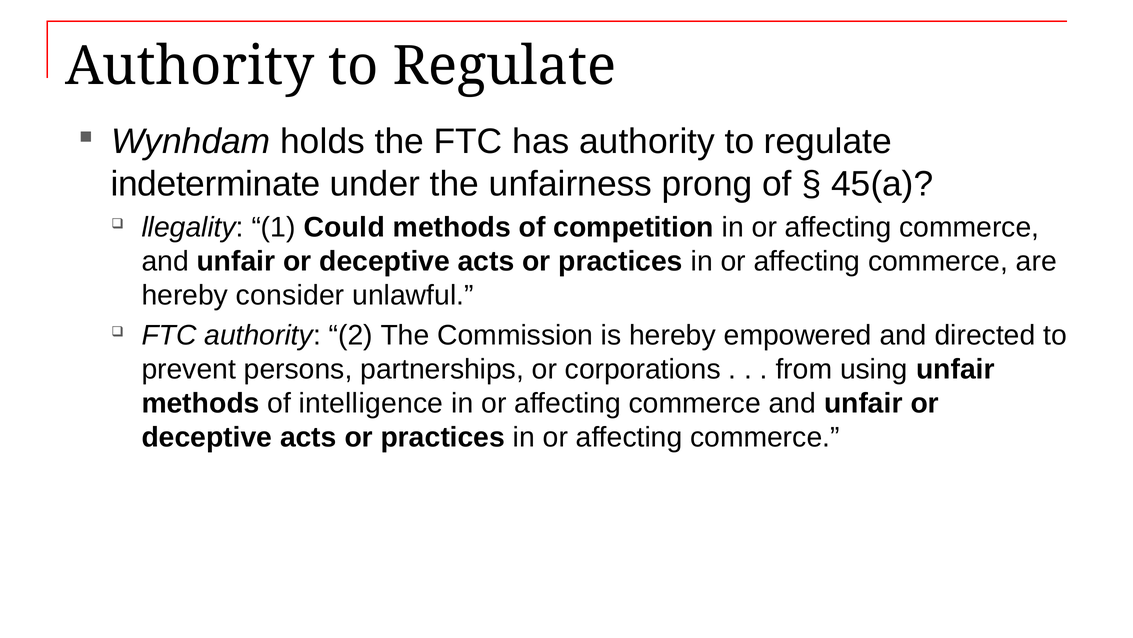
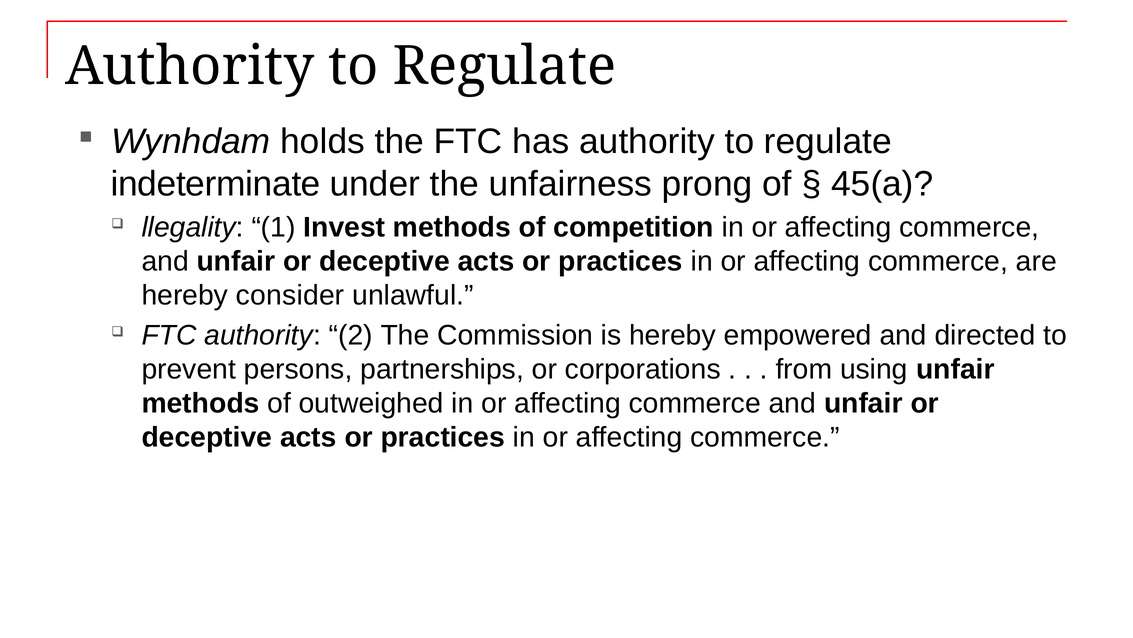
Could: Could -> Invest
intelligence: intelligence -> outweighed
